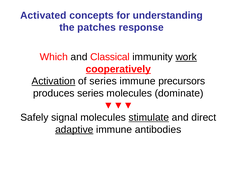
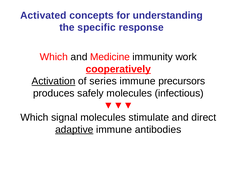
patches: patches -> specific
Classical: Classical -> Medicine
work underline: present -> none
produces series: series -> safely
dominate: dominate -> infectious
Safely at (34, 118): Safely -> Which
stimulate underline: present -> none
